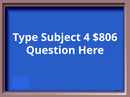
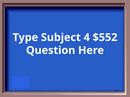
$806: $806 -> $552
